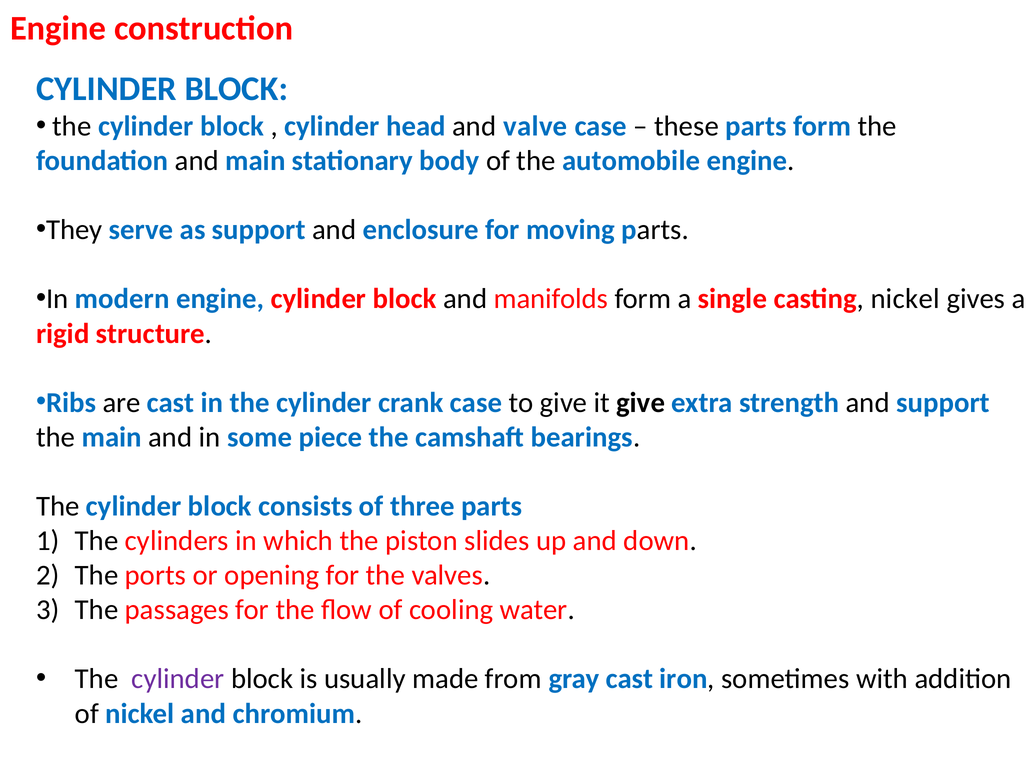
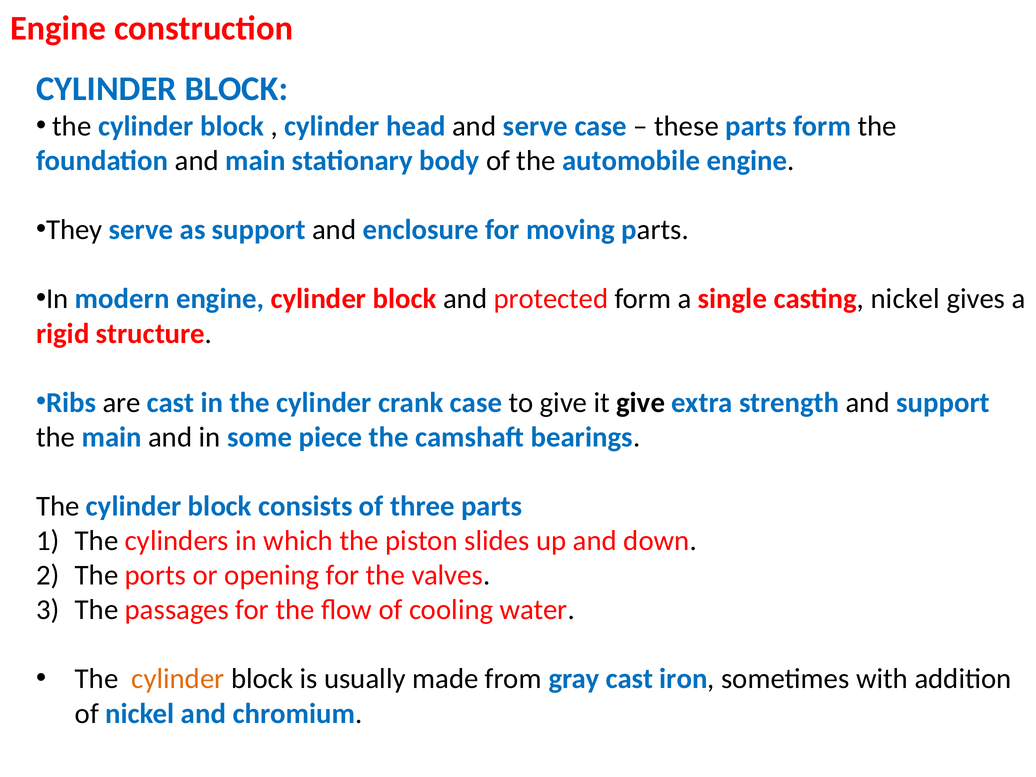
and valve: valve -> serve
manifolds: manifolds -> protected
cylinder at (178, 679) colour: purple -> orange
